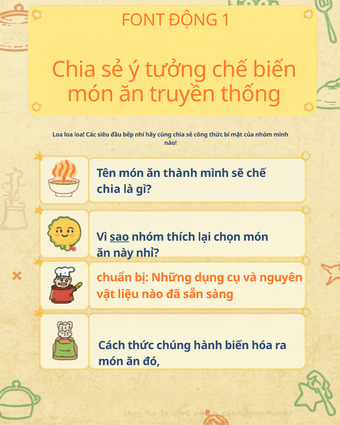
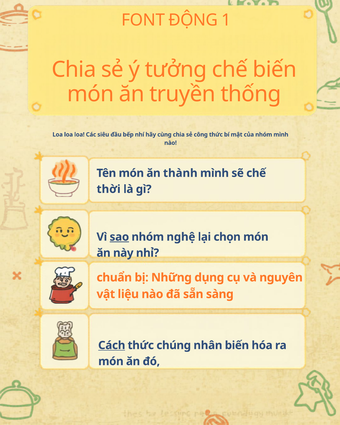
chia at (109, 189): chia -> thời
thích: thích -> nghệ
Cách underline: none -> present
hành: hành -> nhân
